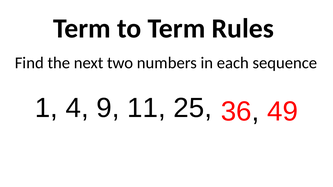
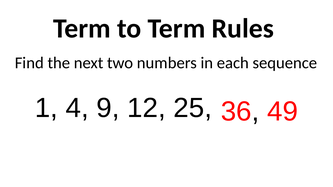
11: 11 -> 12
